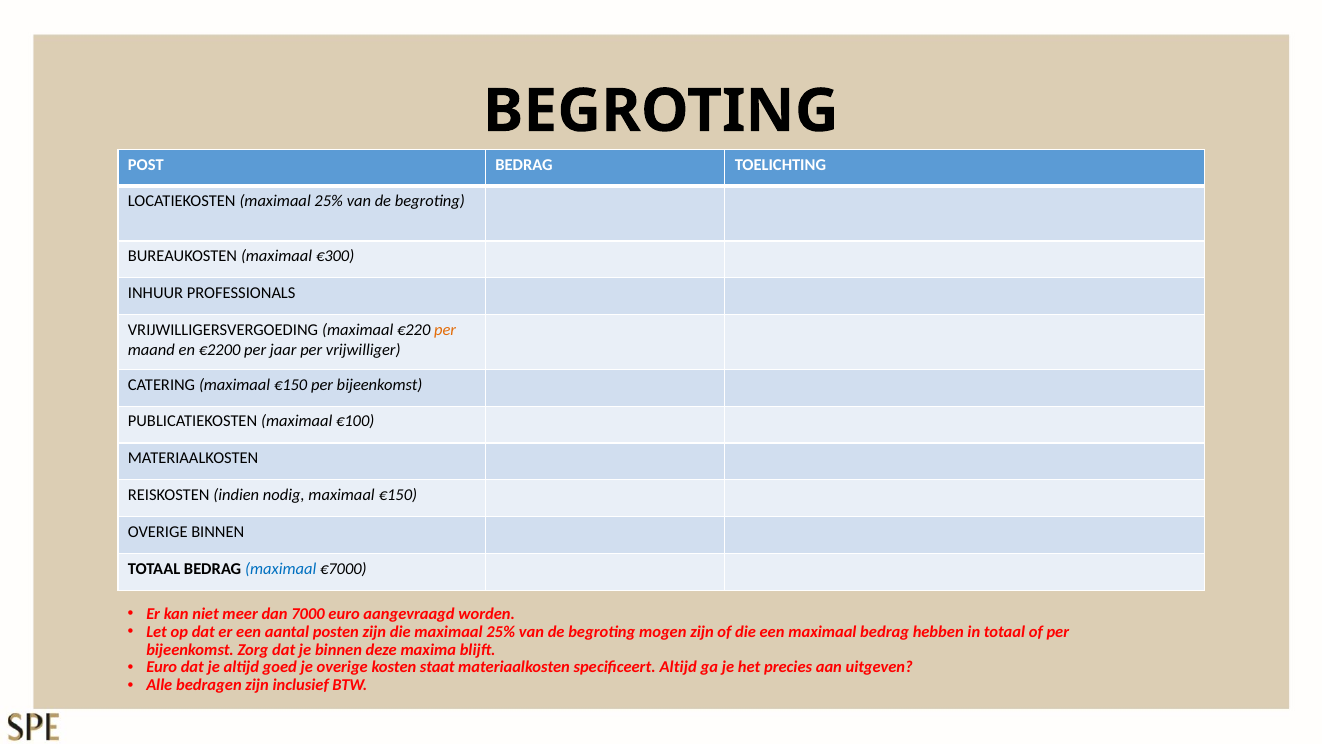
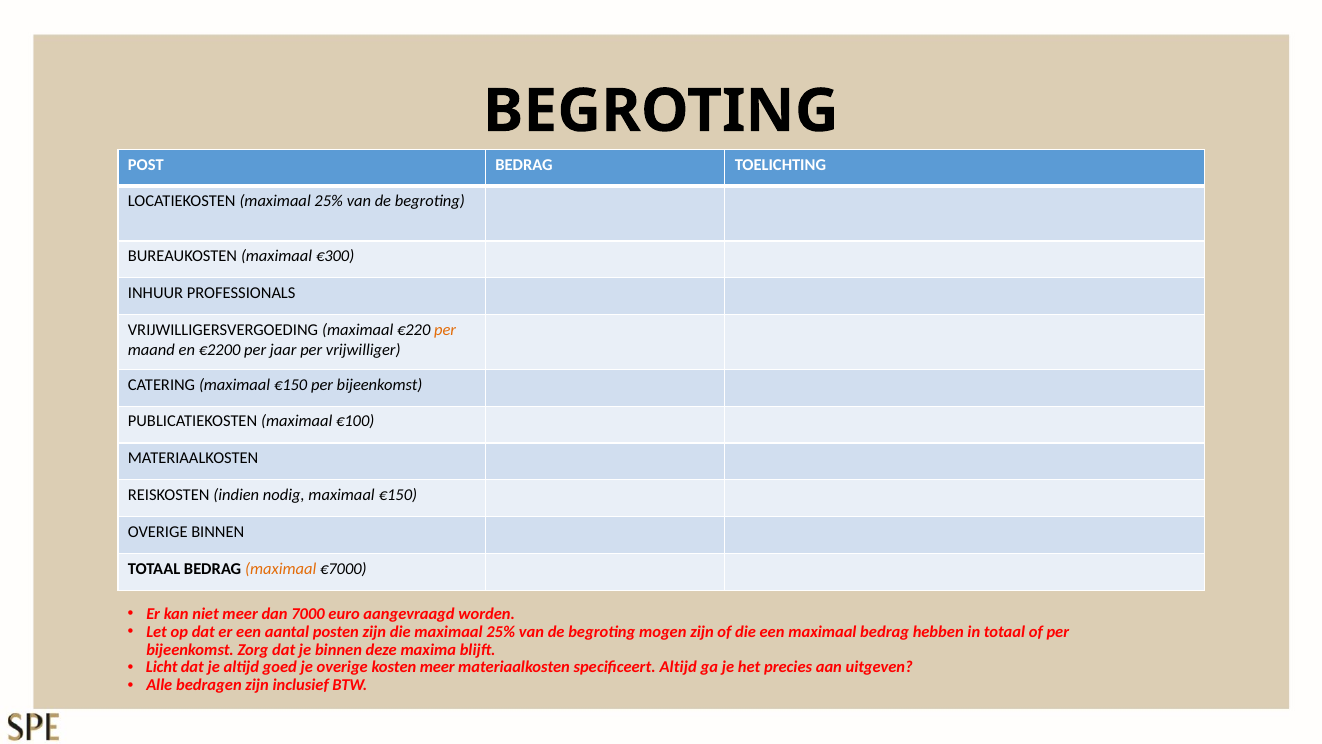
maximaal at (281, 568) colour: blue -> orange
Euro at (162, 667): Euro -> Licht
kosten staat: staat -> meer
